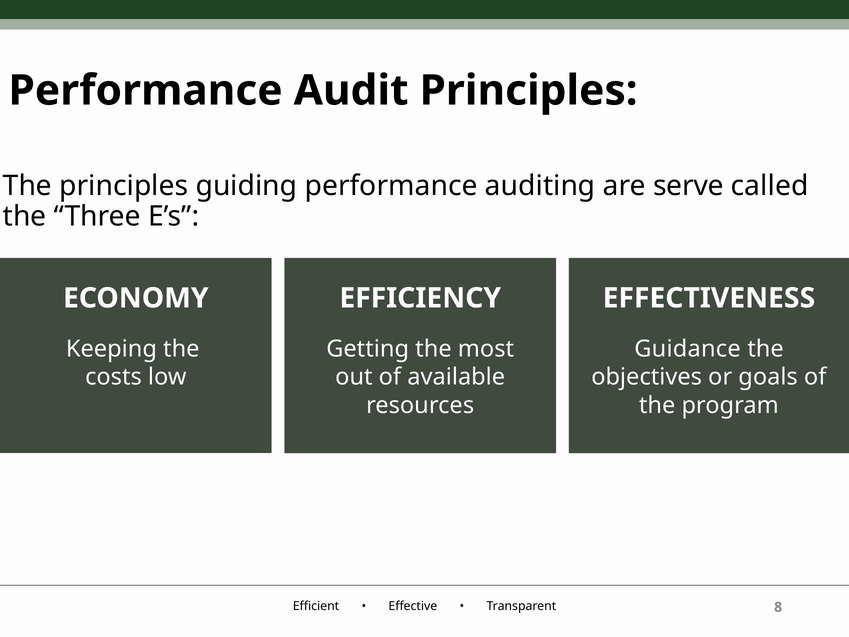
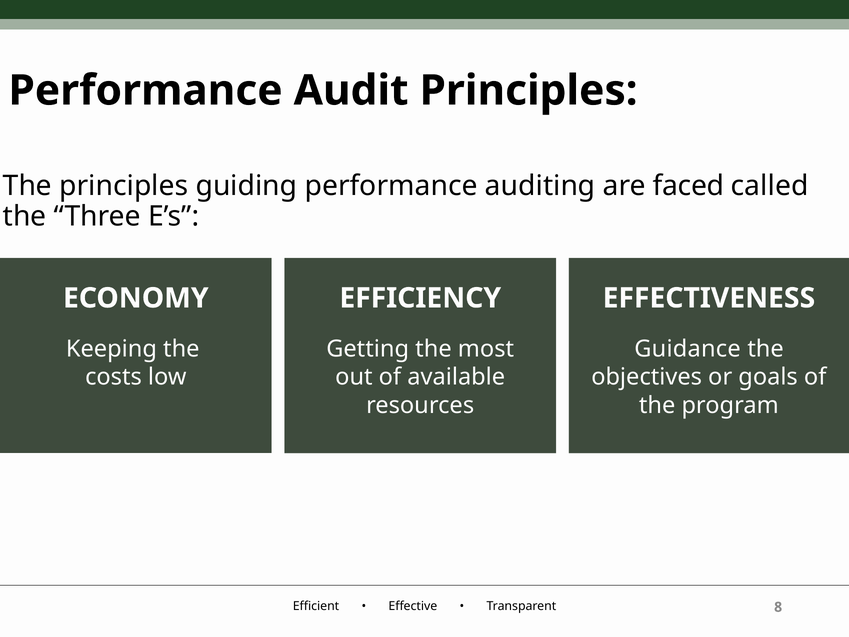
serve: serve -> faced
